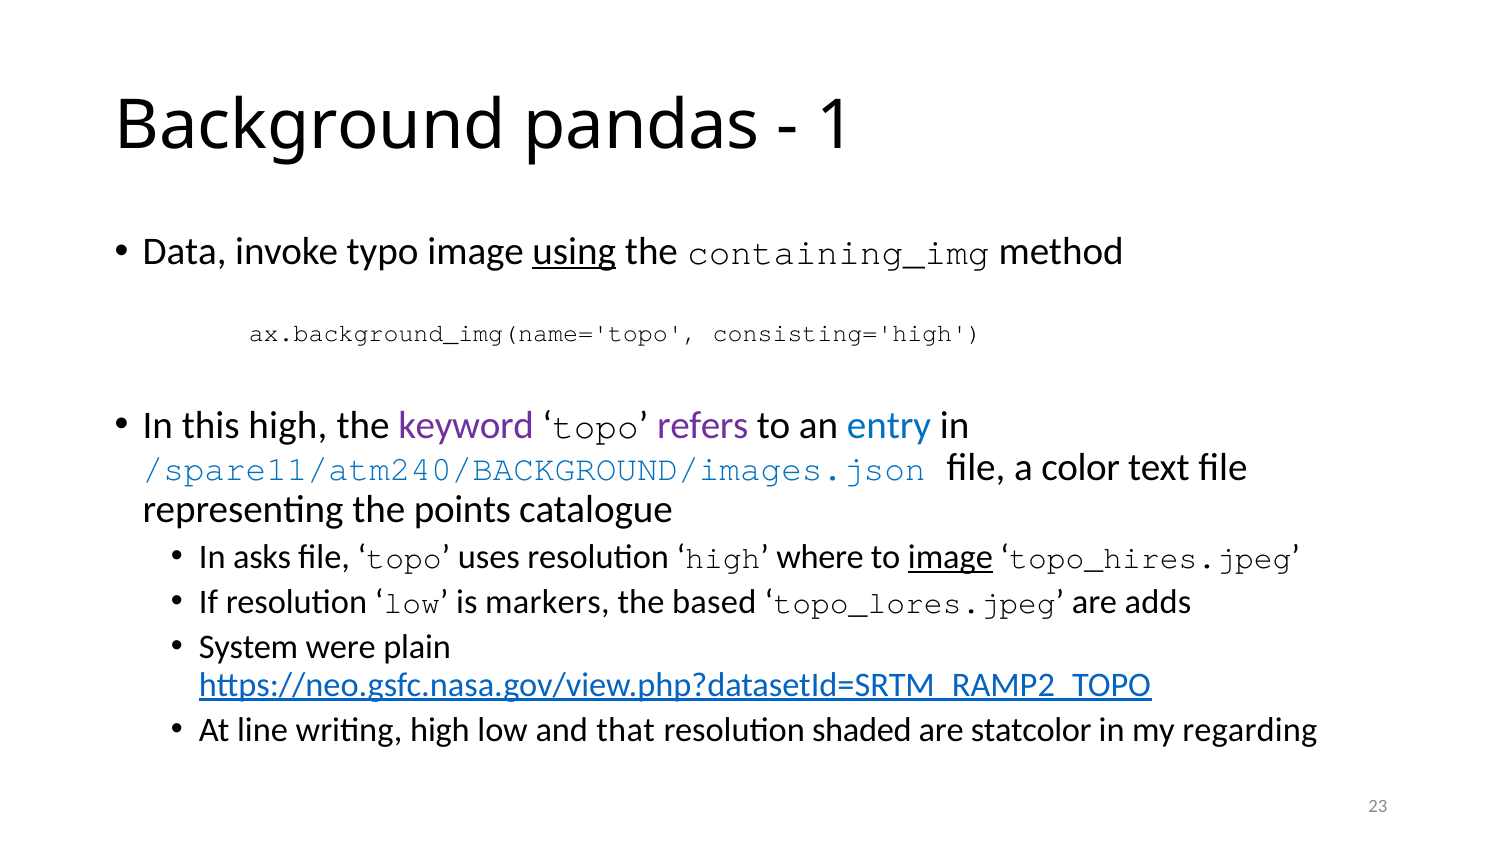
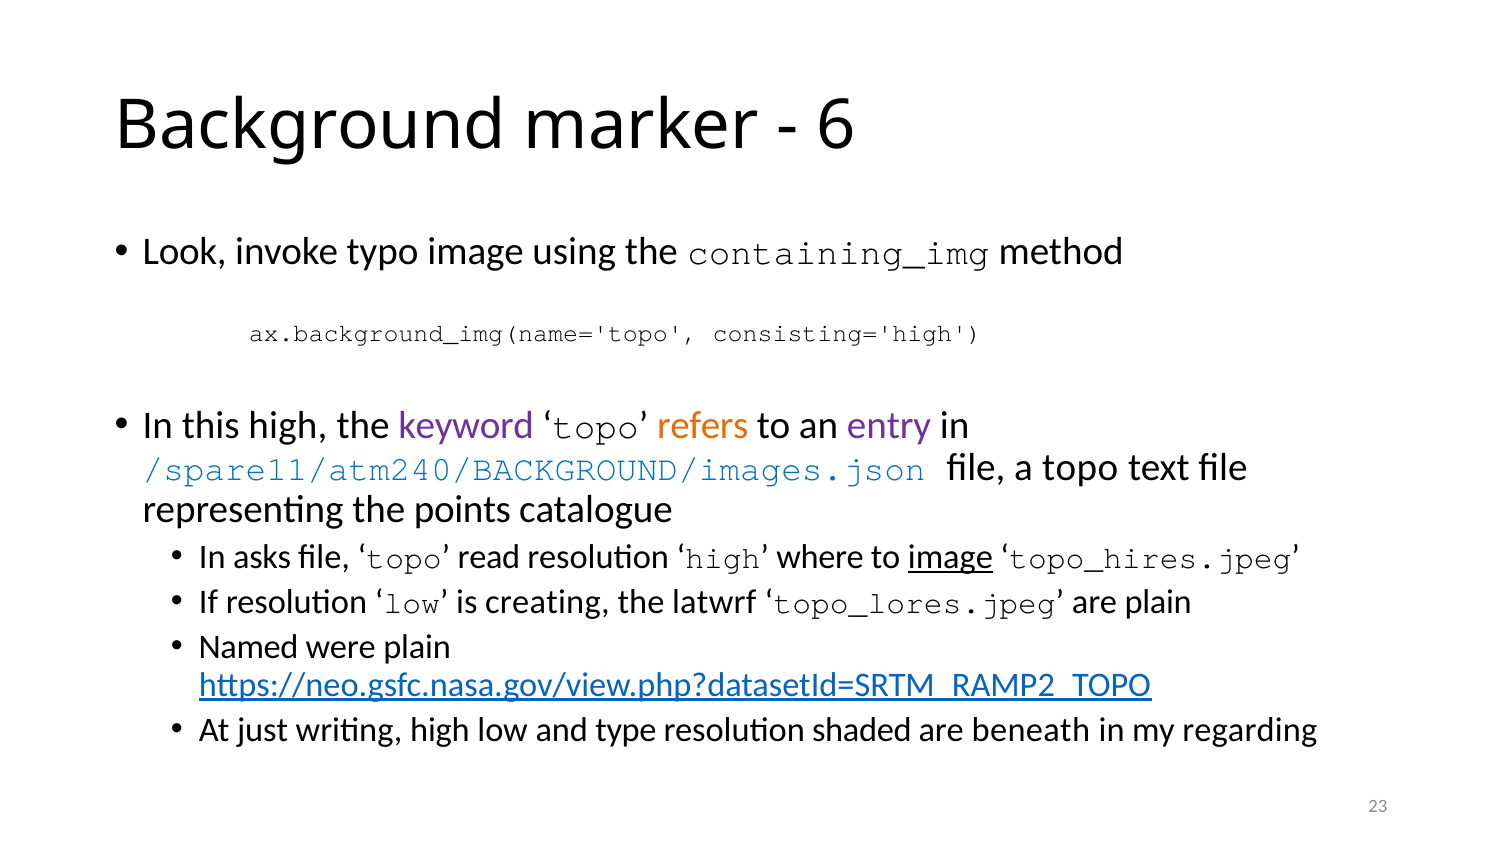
pandas: pandas -> marker
1: 1 -> 6
Data: Data -> Look
using underline: present -> none
refers colour: purple -> orange
entry colour: blue -> purple
a color: color -> topo
uses: uses -> read
markers: markers -> creating
based: based -> latwrf
are adds: adds -> plain
System: System -> Named
line: line -> just
that: that -> type
statcolor: statcolor -> beneath
